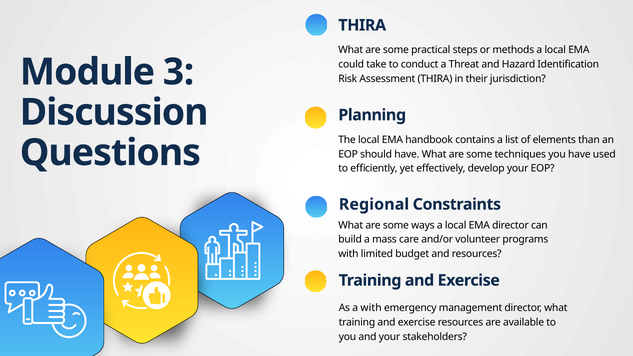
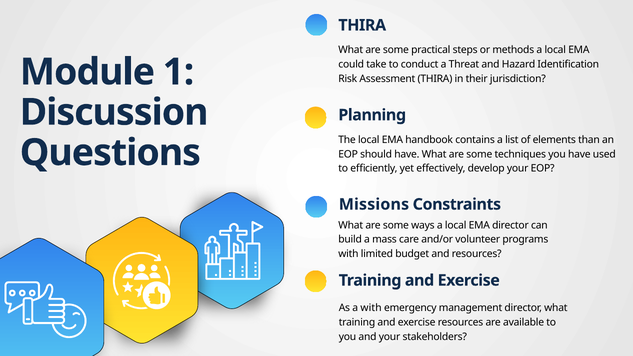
3: 3 -> 1
Regional: Regional -> Missions
